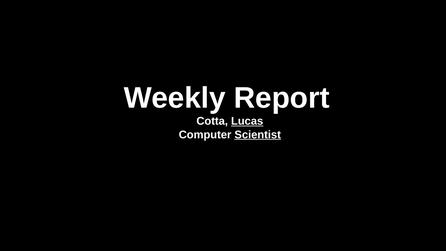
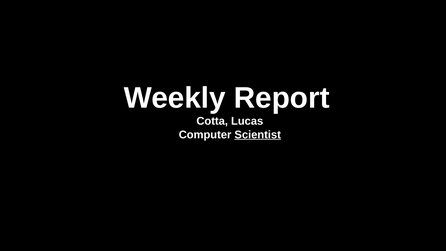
Lucas underline: present -> none
